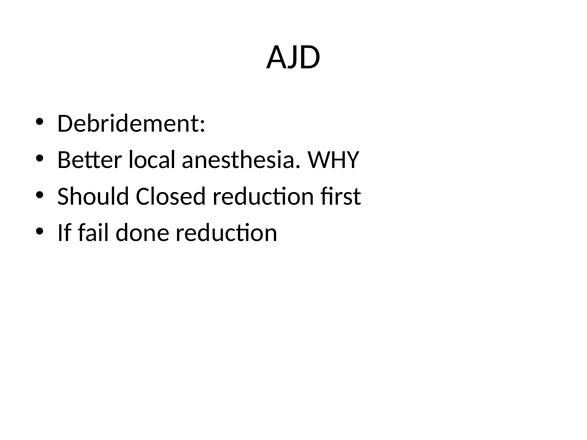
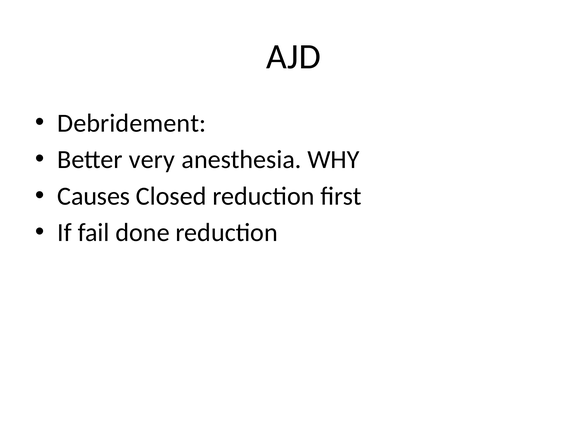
local: local -> very
Should: Should -> Causes
